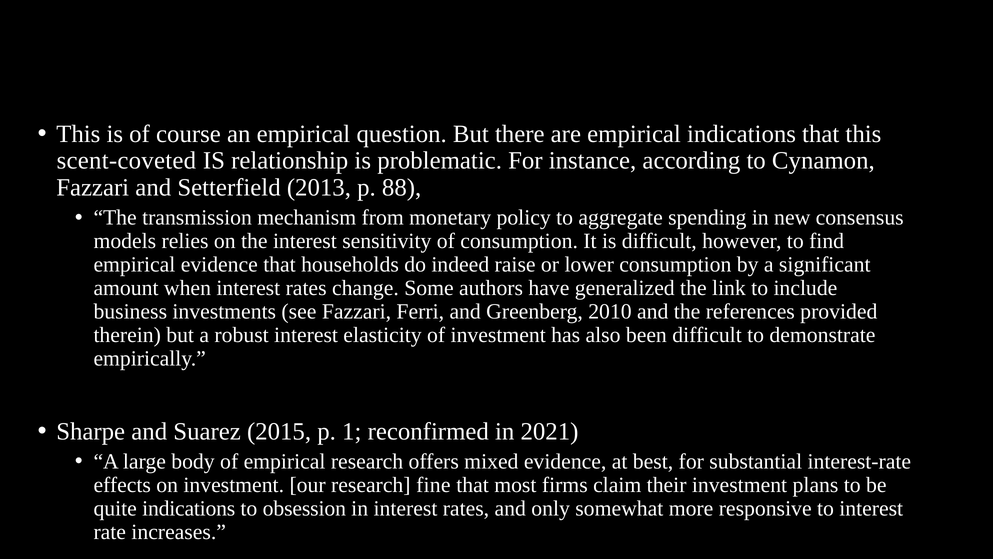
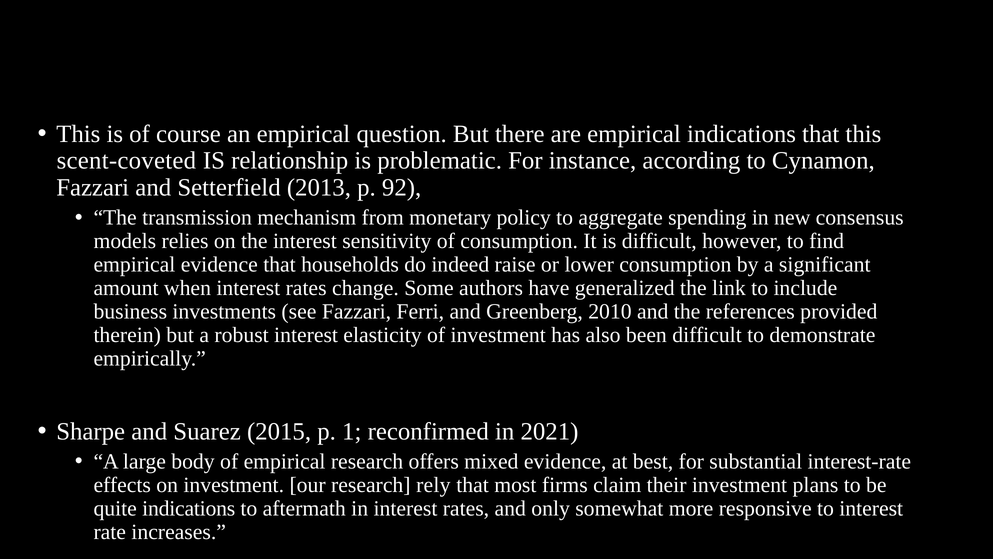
88: 88 -> 92
fine: fine -> rely
obsession: obsession -> aftermath
